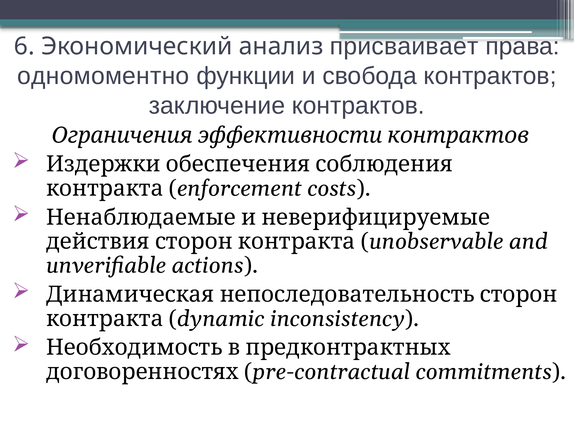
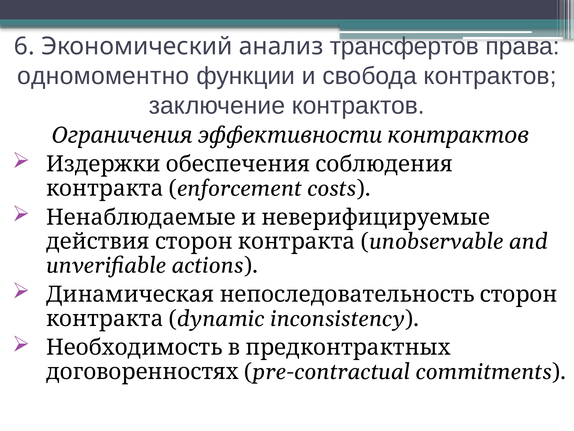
присваивает: присваивает -> трансфертов
